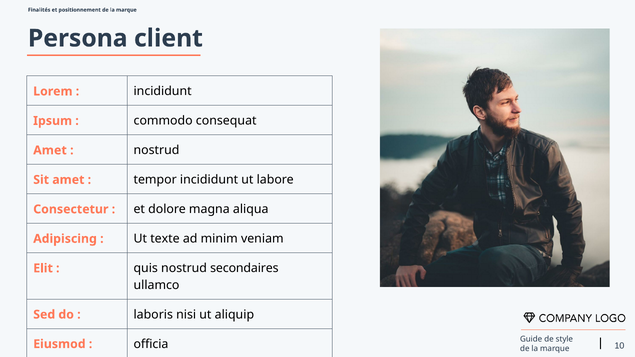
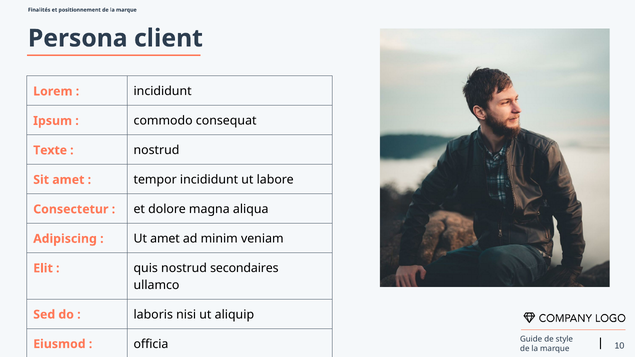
Amet at (50, 150): Amet -> Texte
Ut texte: texte -> amet
